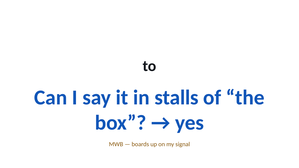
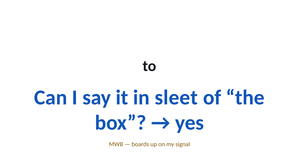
stalls: stalls -> sleet
